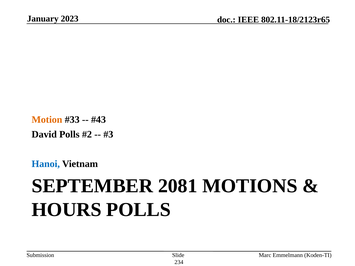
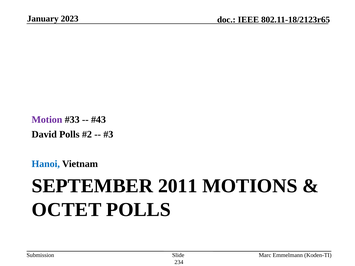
Motion colour: orange -> purple
2081: 2081 -> 2011
HOURS: HOURS -> OCTET
